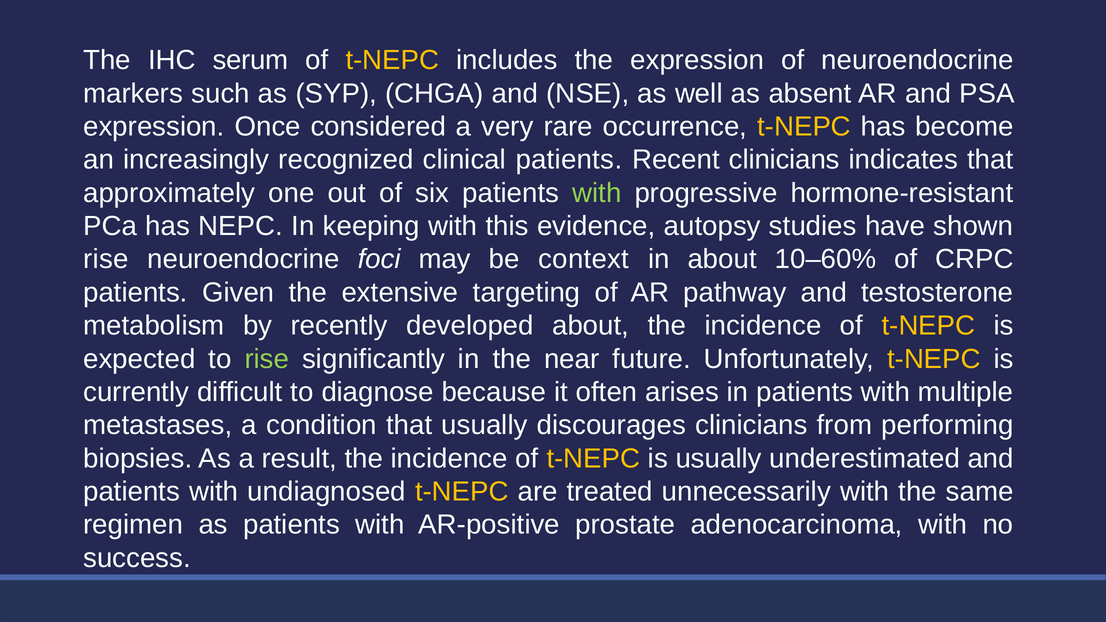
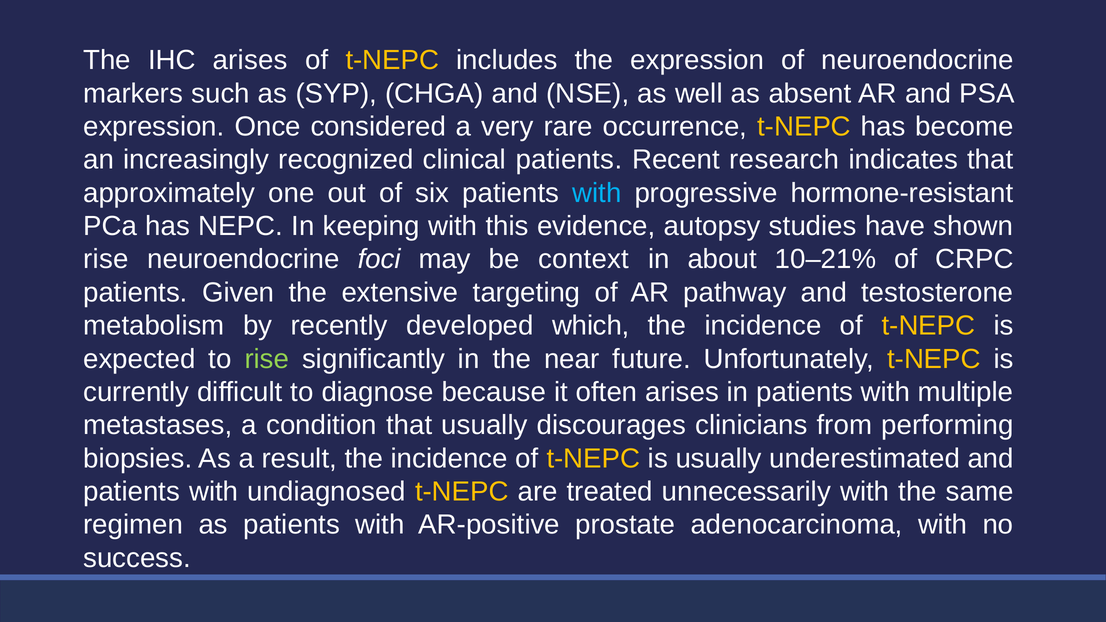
IHC serum: serum -> arises
Recent clinicians: clinicians -> research
with at (597, 193) colour: light green -> light blue
10–60%: 10–60% -> 10–21%
developed about: about -> which
